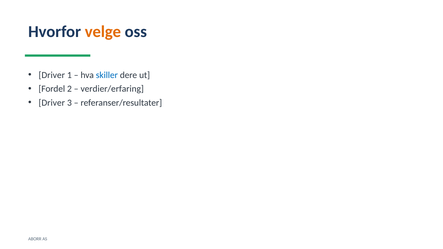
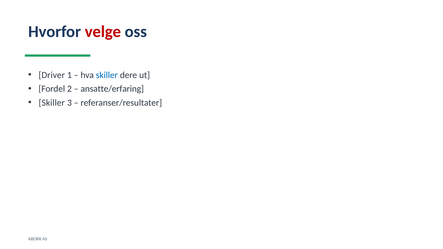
velge colour: orange -> red
verdier/erfaring: verdier/erfaring -> ansatte/erfaring
Driver at (52, 103): Driver -> Skiller
